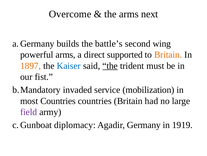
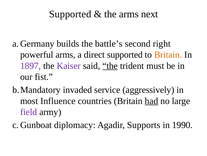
Overcome at (70, 14): Overcome -> Supported
wing: wing -> right
1897 colour: orange -> purple
Kaiser colour: blue -> purple
mobilization: mobilization -> aggressively
most Countries: Countries -> Influence
had underline: none -> present
Germany: Germany -> Supports
1919: 1919 -> 1990
